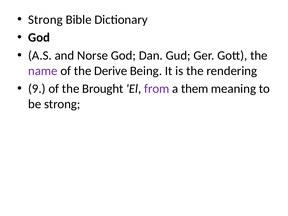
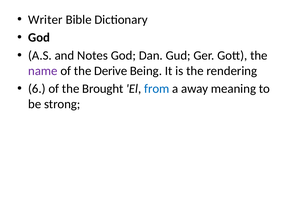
Strong at (45, 20): Strong -> Writer
Norse: Norse -> Notes
9: 9 -> 6
from colour: purple -> blue
them: them -> away
